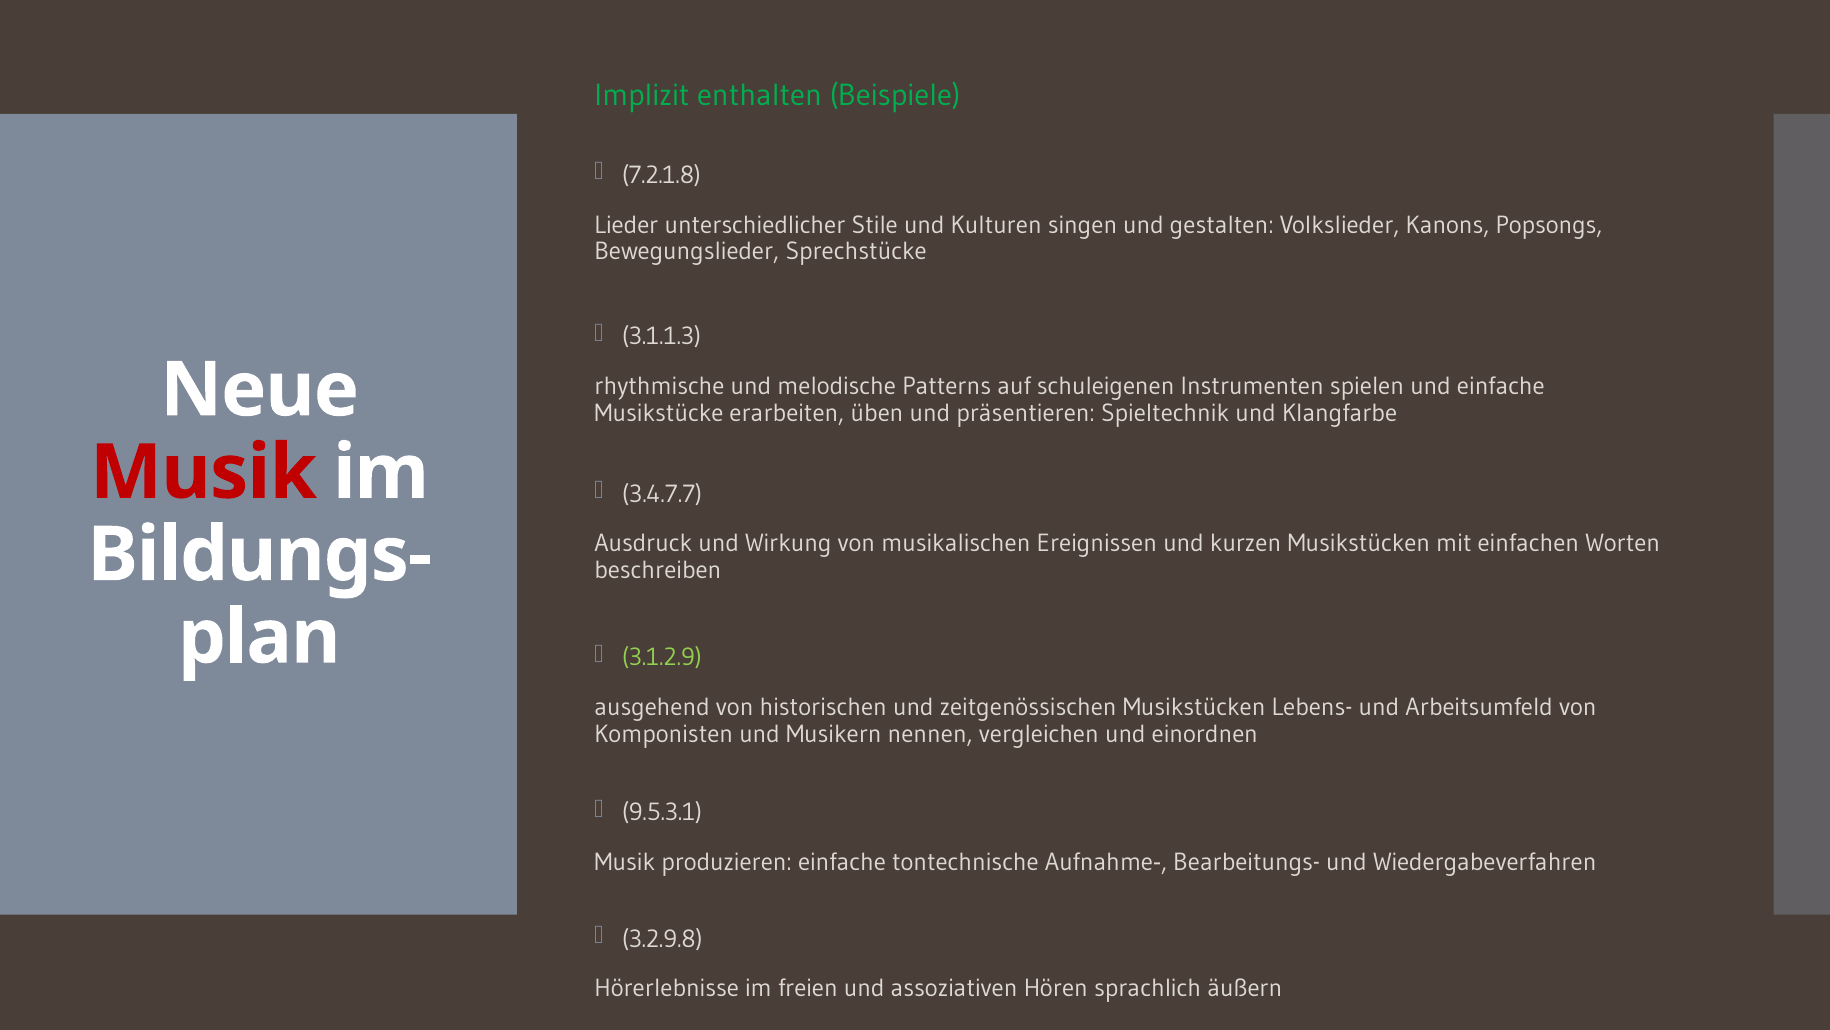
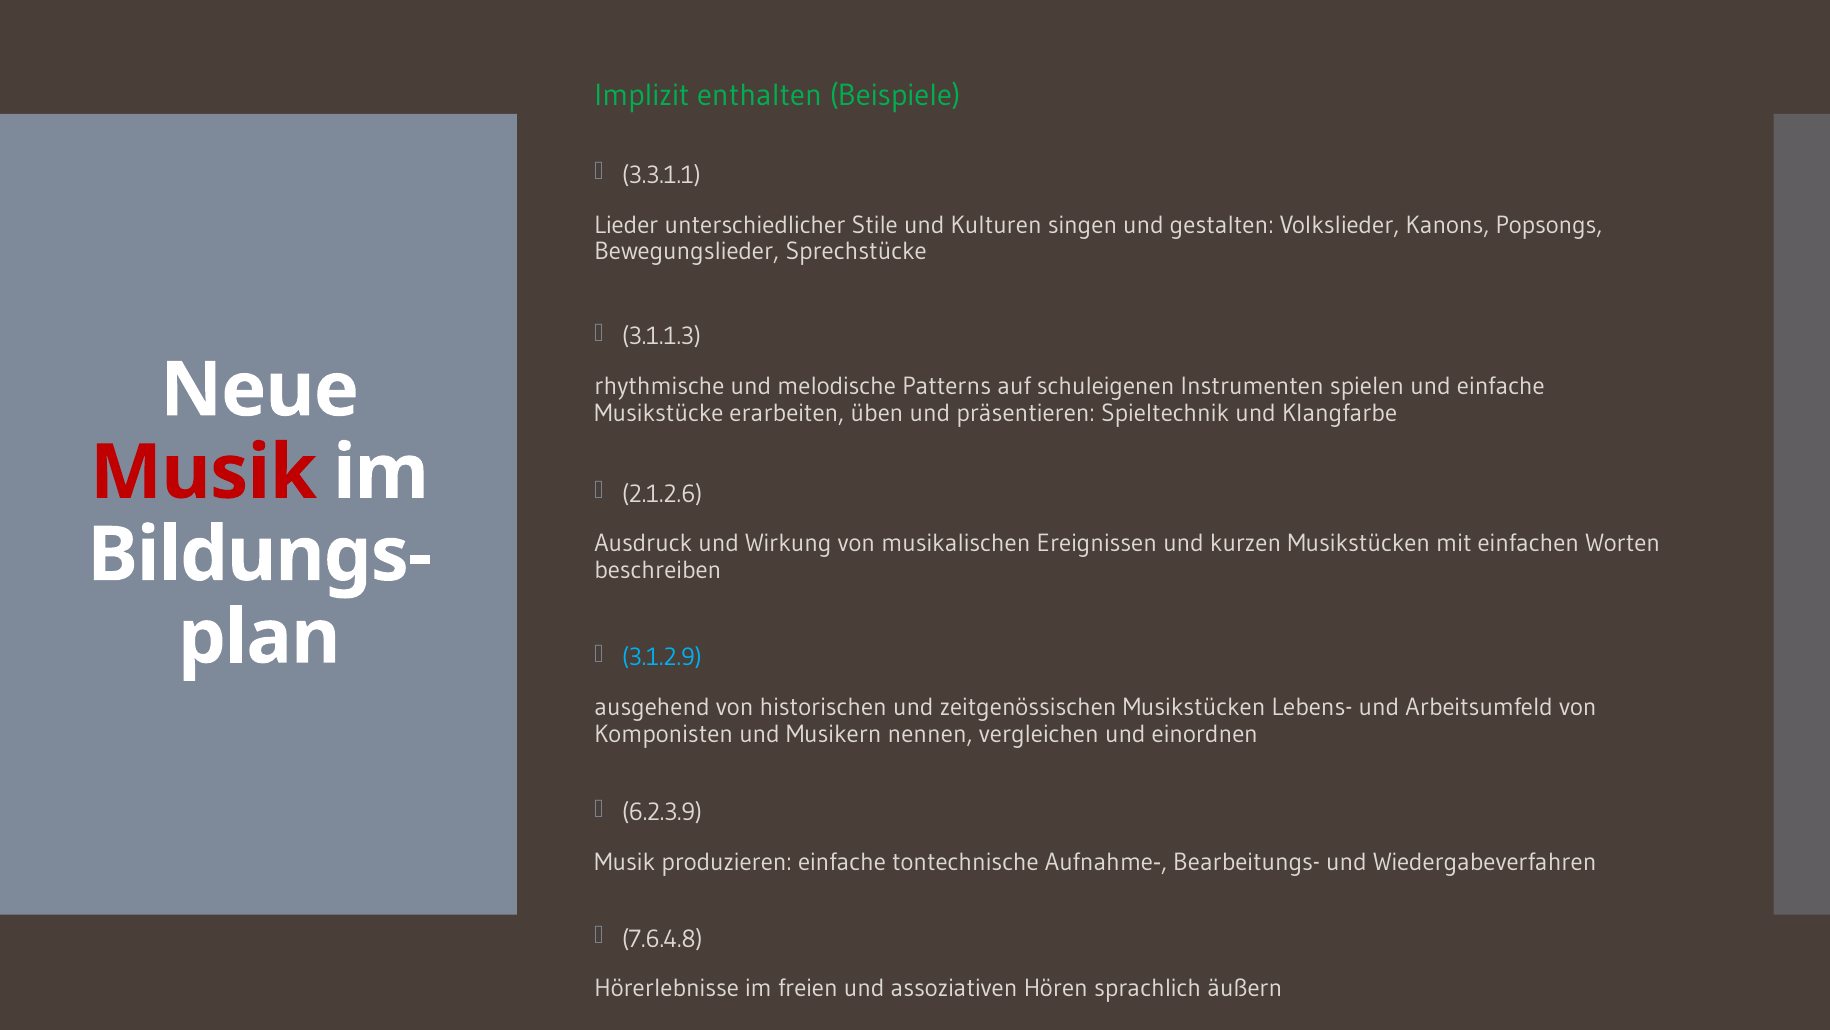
7.2.1.8: 7.2.1.8 -> 3.3.1.1
3.4.7.7: 3.4.7.7 -> 2.1.2.6
3.1.2.9 colour: light green -> light blue
9.5.3.1: 9.5.3.1 -> 6.2.3.9
3.2.9.8: 3.2.9.8 -> 7.6.4.8
